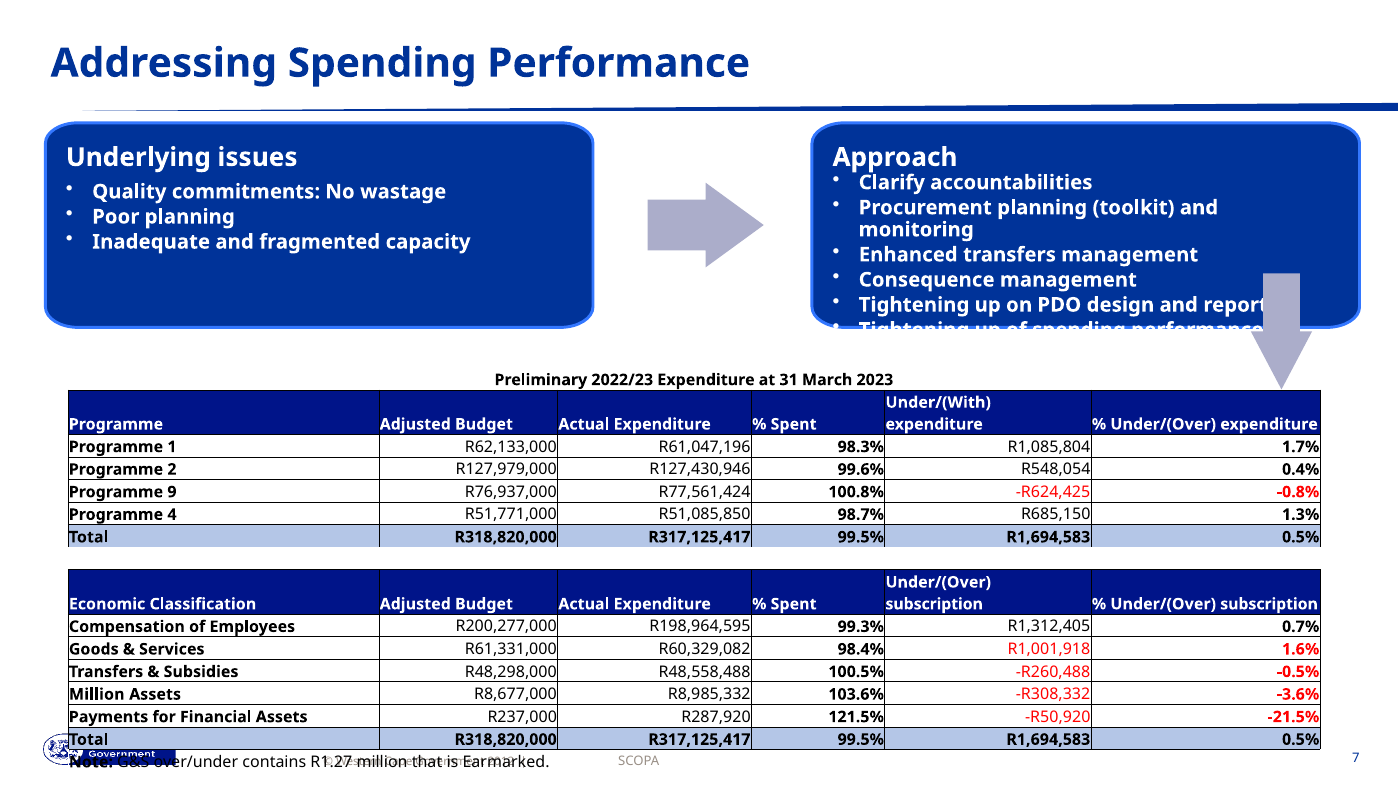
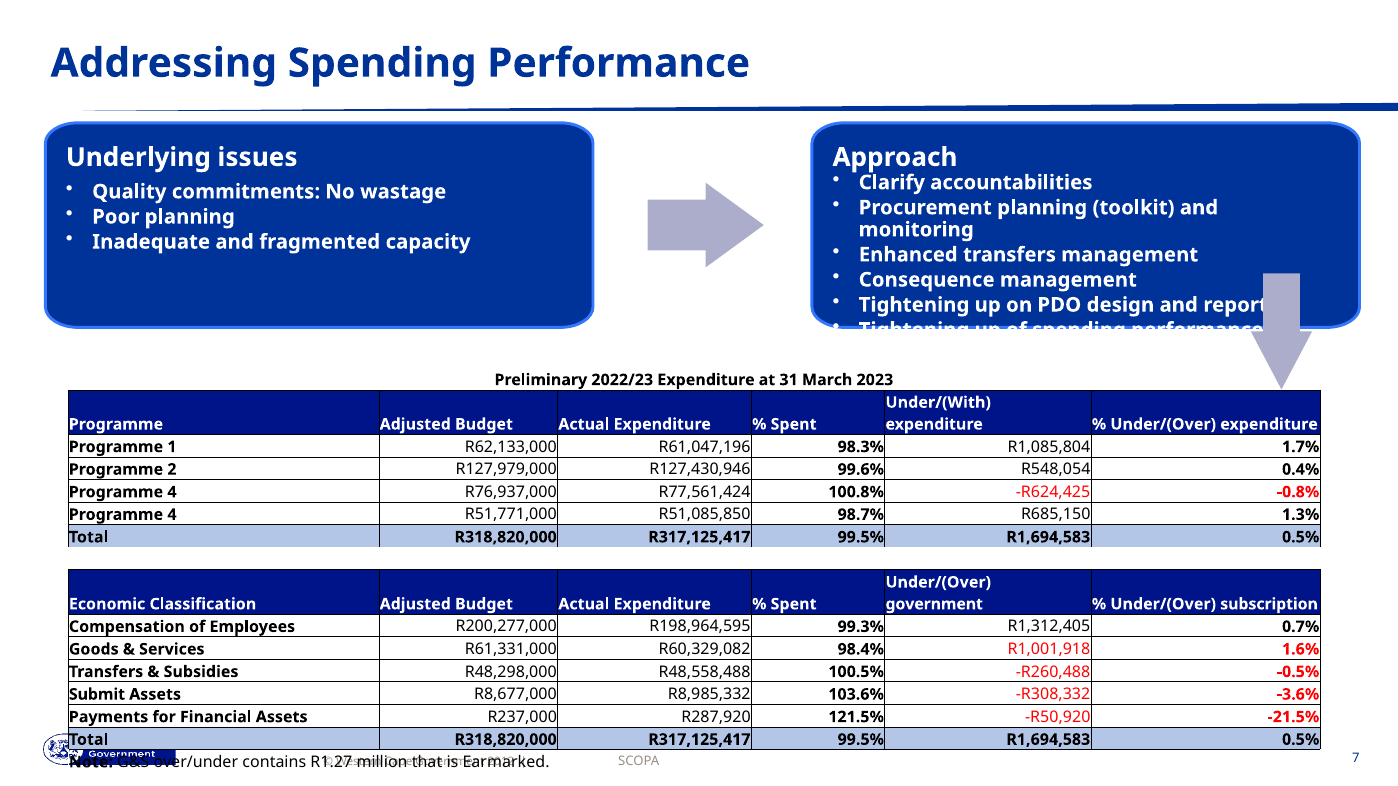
9 at (172, 492): 9 -> 4
subscription at (934, 604): subscription -> government
Million at (97, 695): Million -> Submit
